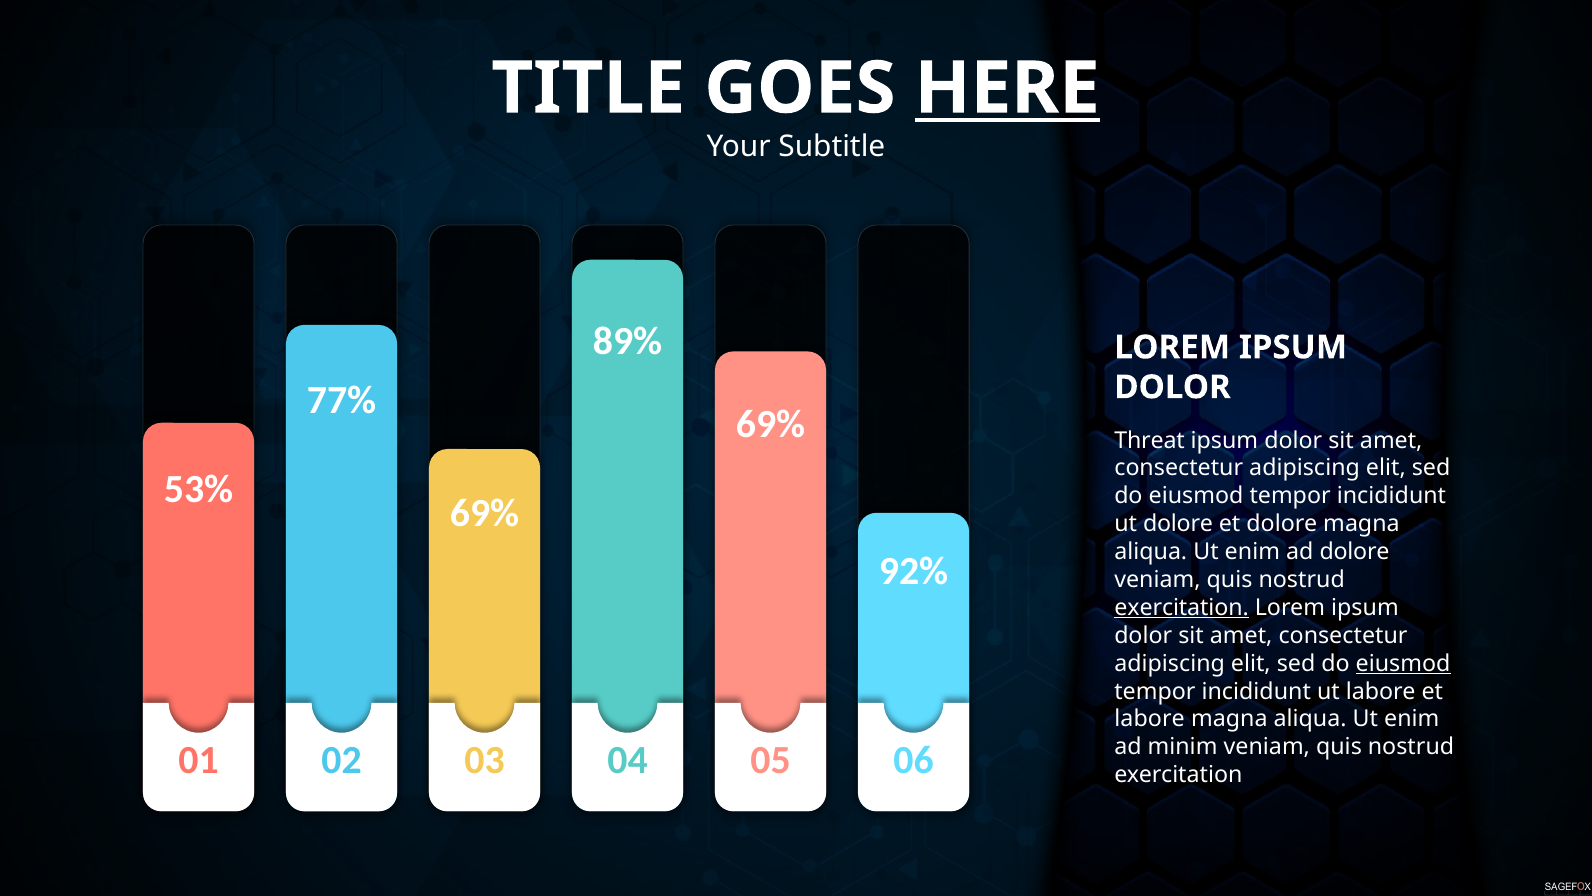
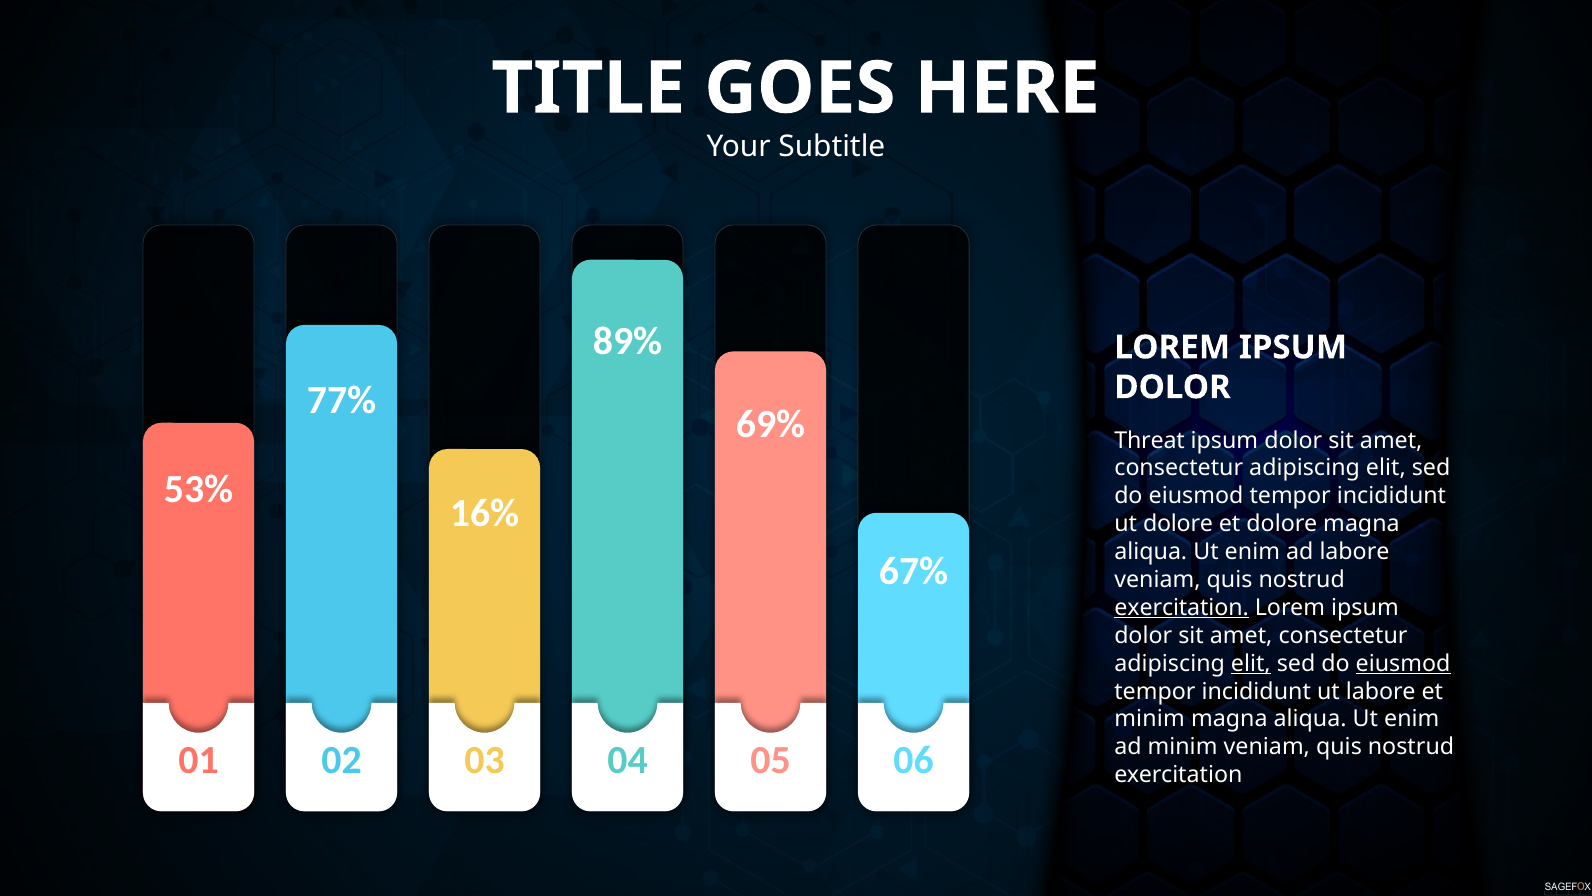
HERE underline: present -> none
69% at (485, 513): 69% -> 16%
ad dolore: dolore -> labore
92%: 92% -> 67%
elit at (1251, 663) underline: none -> present
labore at (1150, 719): labore -> minim
